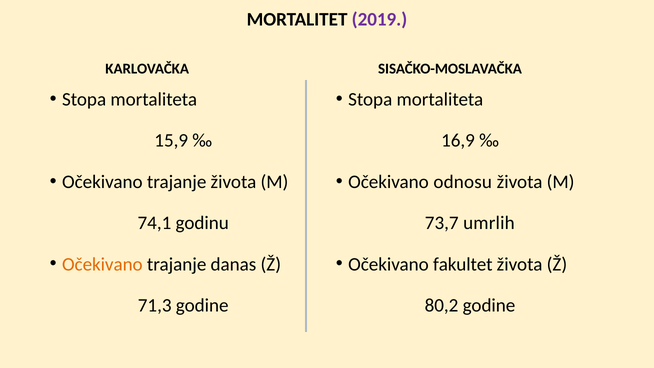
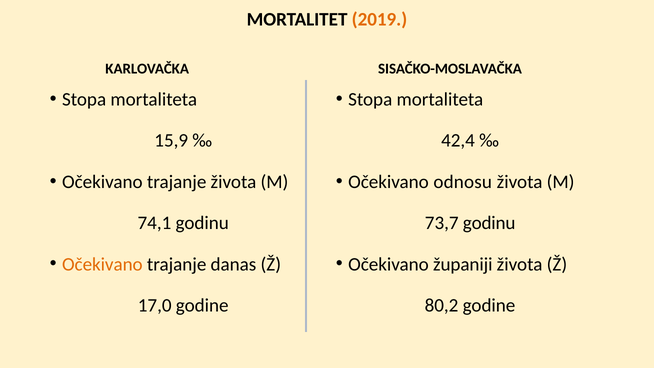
2019 colour: purple -> orange
16,9: 16,9 -> 42,4
73,7 umrlih: umrlih -> godinu
fakultet: fakultet -> županiji
71,3: 71,3 -> 17,0
